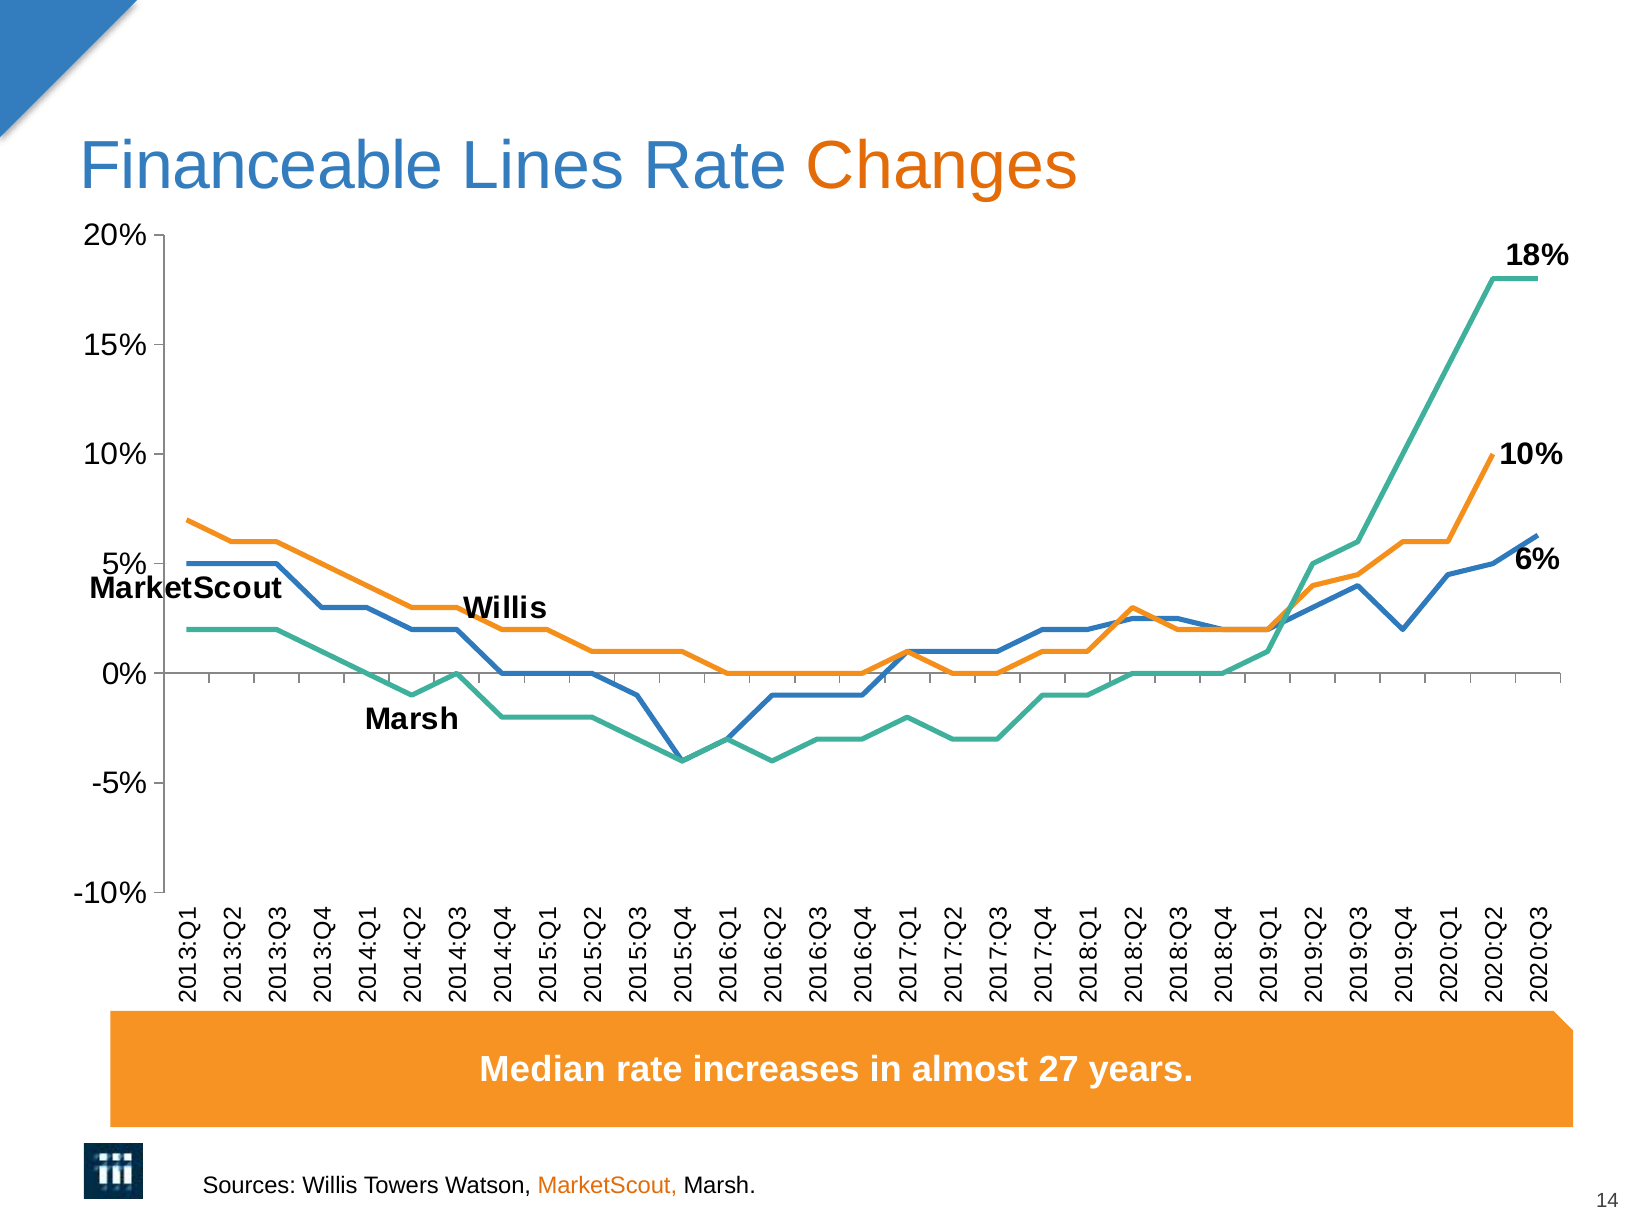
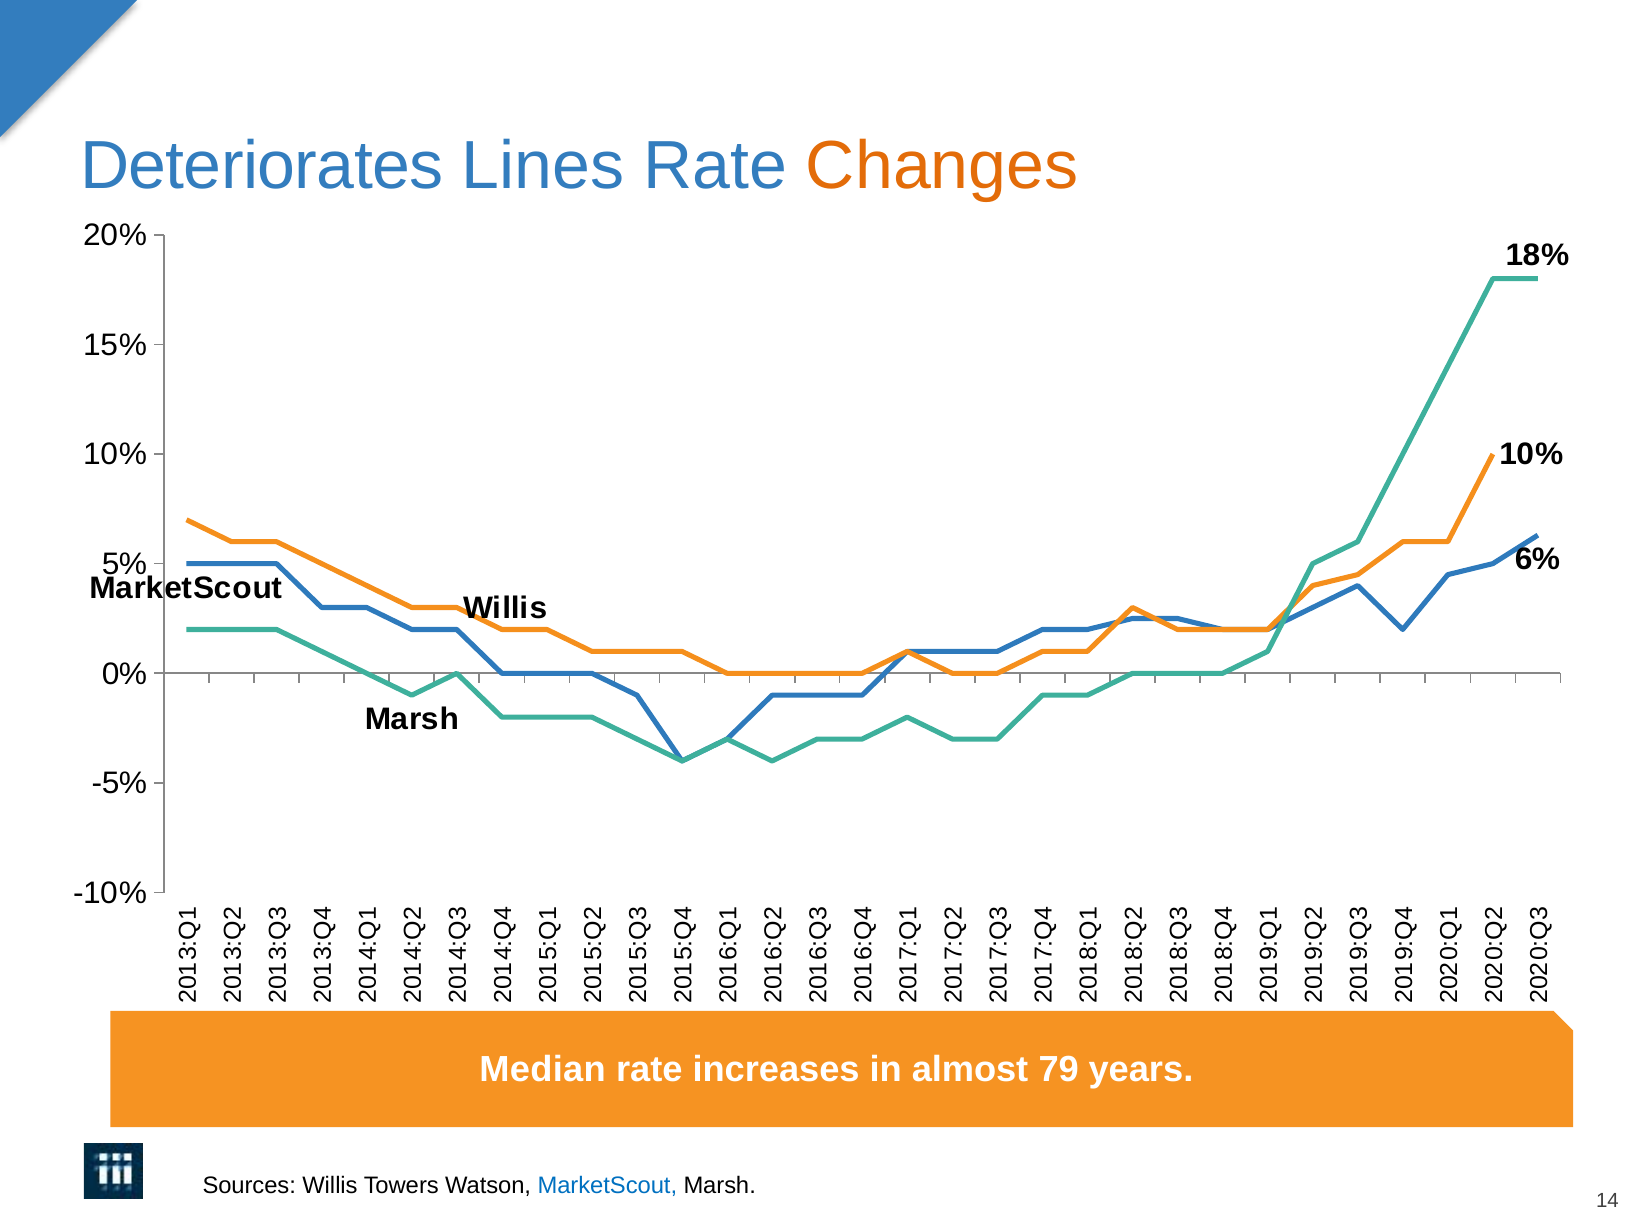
Financeable: Financeable -> Deteriorates
27: 27 -> 79
MarketScout at (607, 1186) colour: orange -> blue
